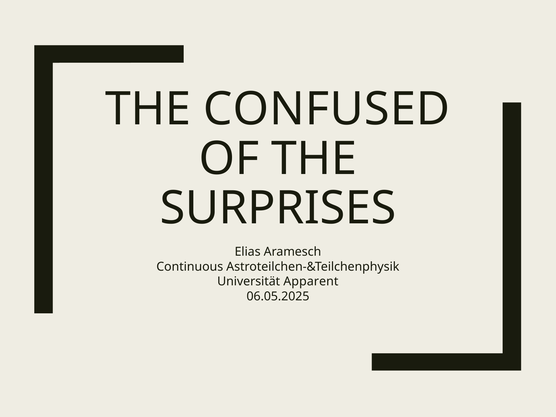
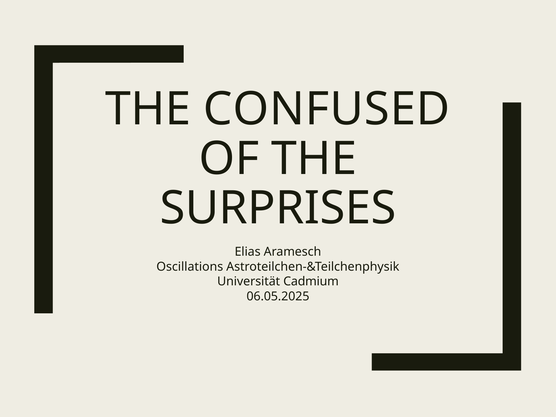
Continuous: Continuous -> Oscillations
Apparent: Apparent -> Cadmium
